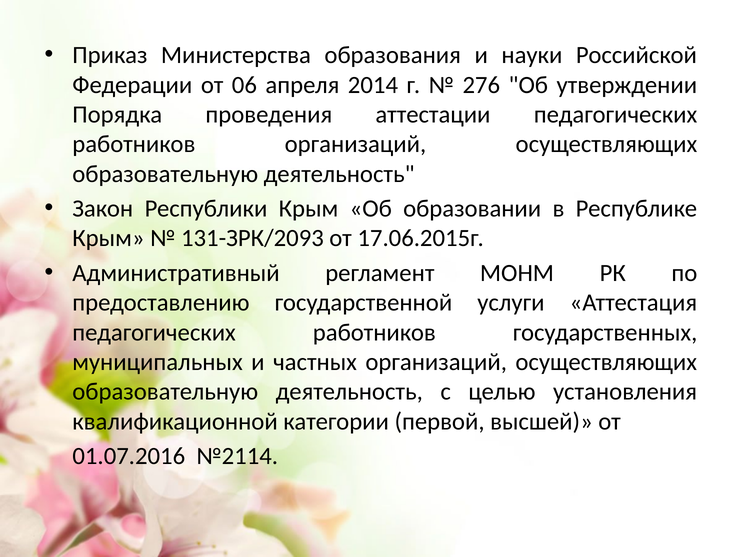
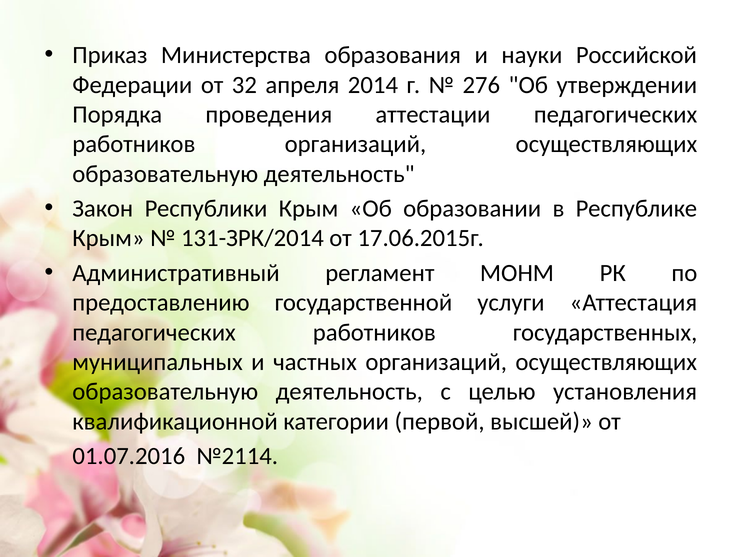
06: 06 -> 32
131-ЗРК/2093: 131-ЗРК/2093 -> 131-ЗРК/2014
